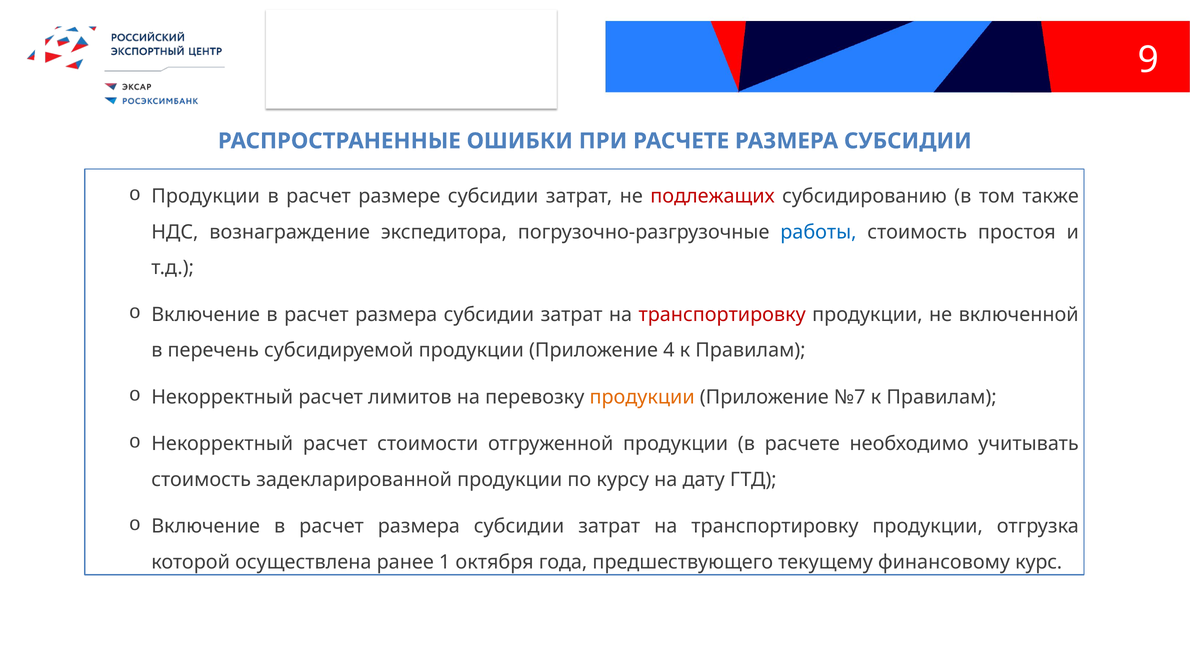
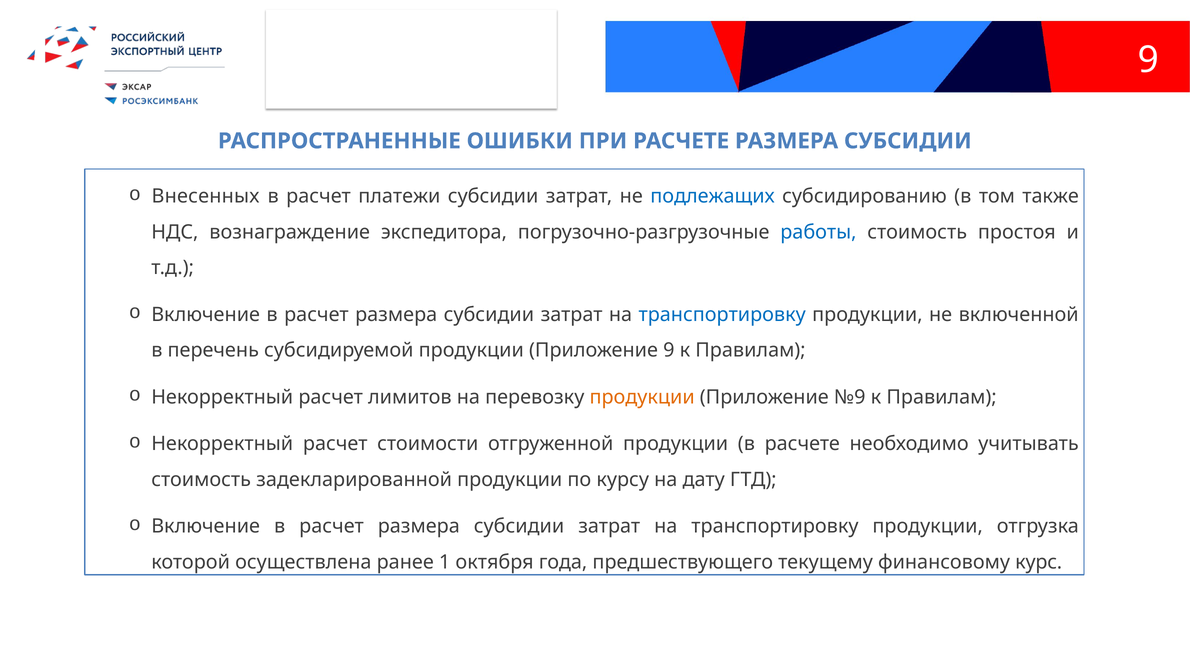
Продукции at (206, 196): Продукции -> Внесенных
размере: размере -> платежи
подлежащих colour: red -> blue
транспортировку at (722, 315) colour: red -> blue
Приложение 4: 4 -> 9
№7: №7 -> №9
